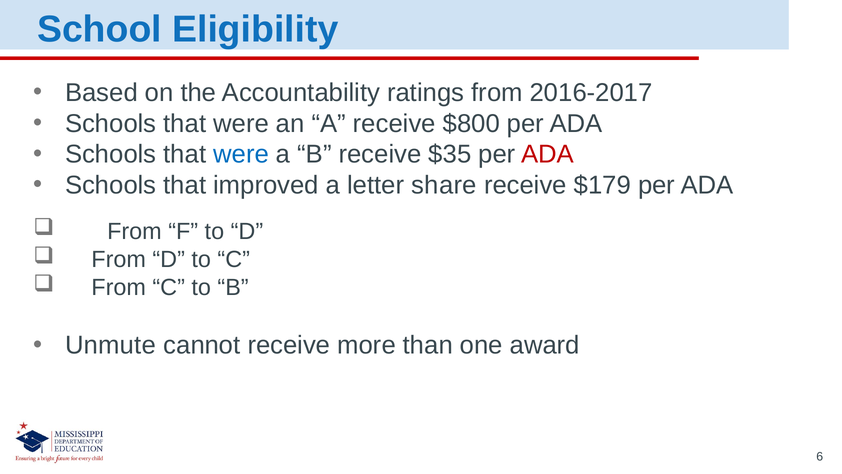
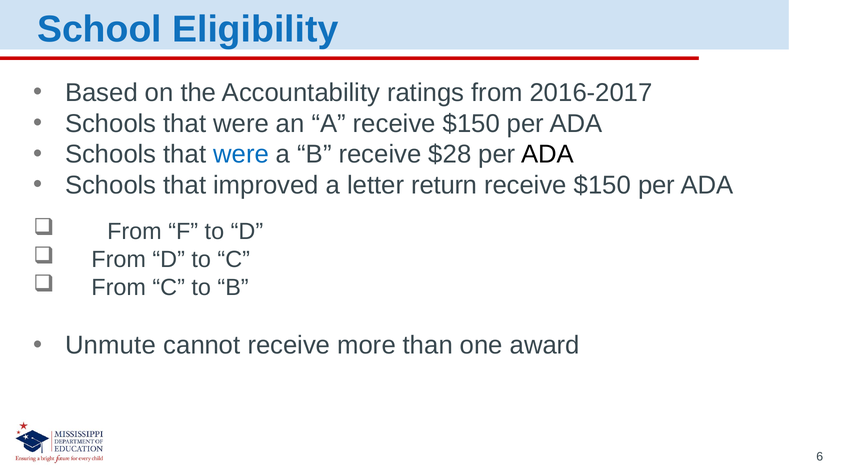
A receive $800: $800 -> $150
$35: $35 -> $28
ADA at (548, 154) colour: red -> black
share: share -> return
$179 at (602, 185): $179 -> $150
